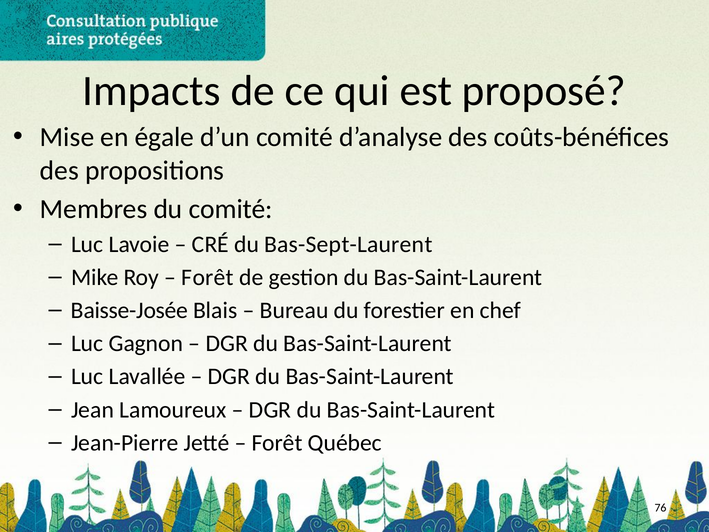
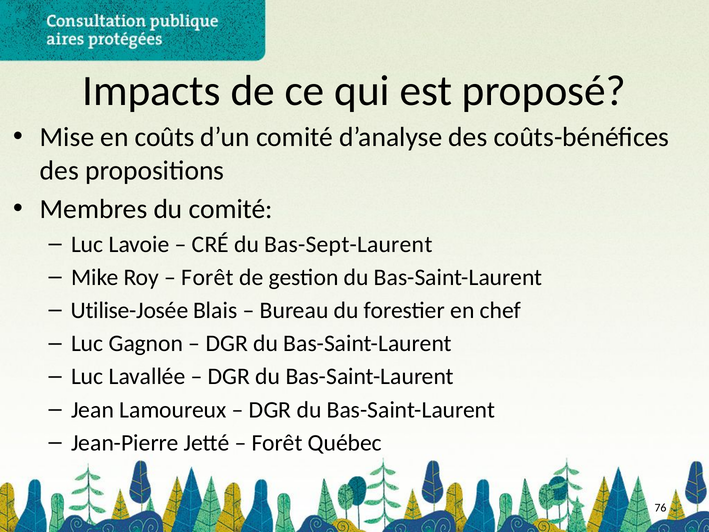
égale: égale -> coûts
Baisse-Josée: Baisse-Josée -> Utilise-Josée
